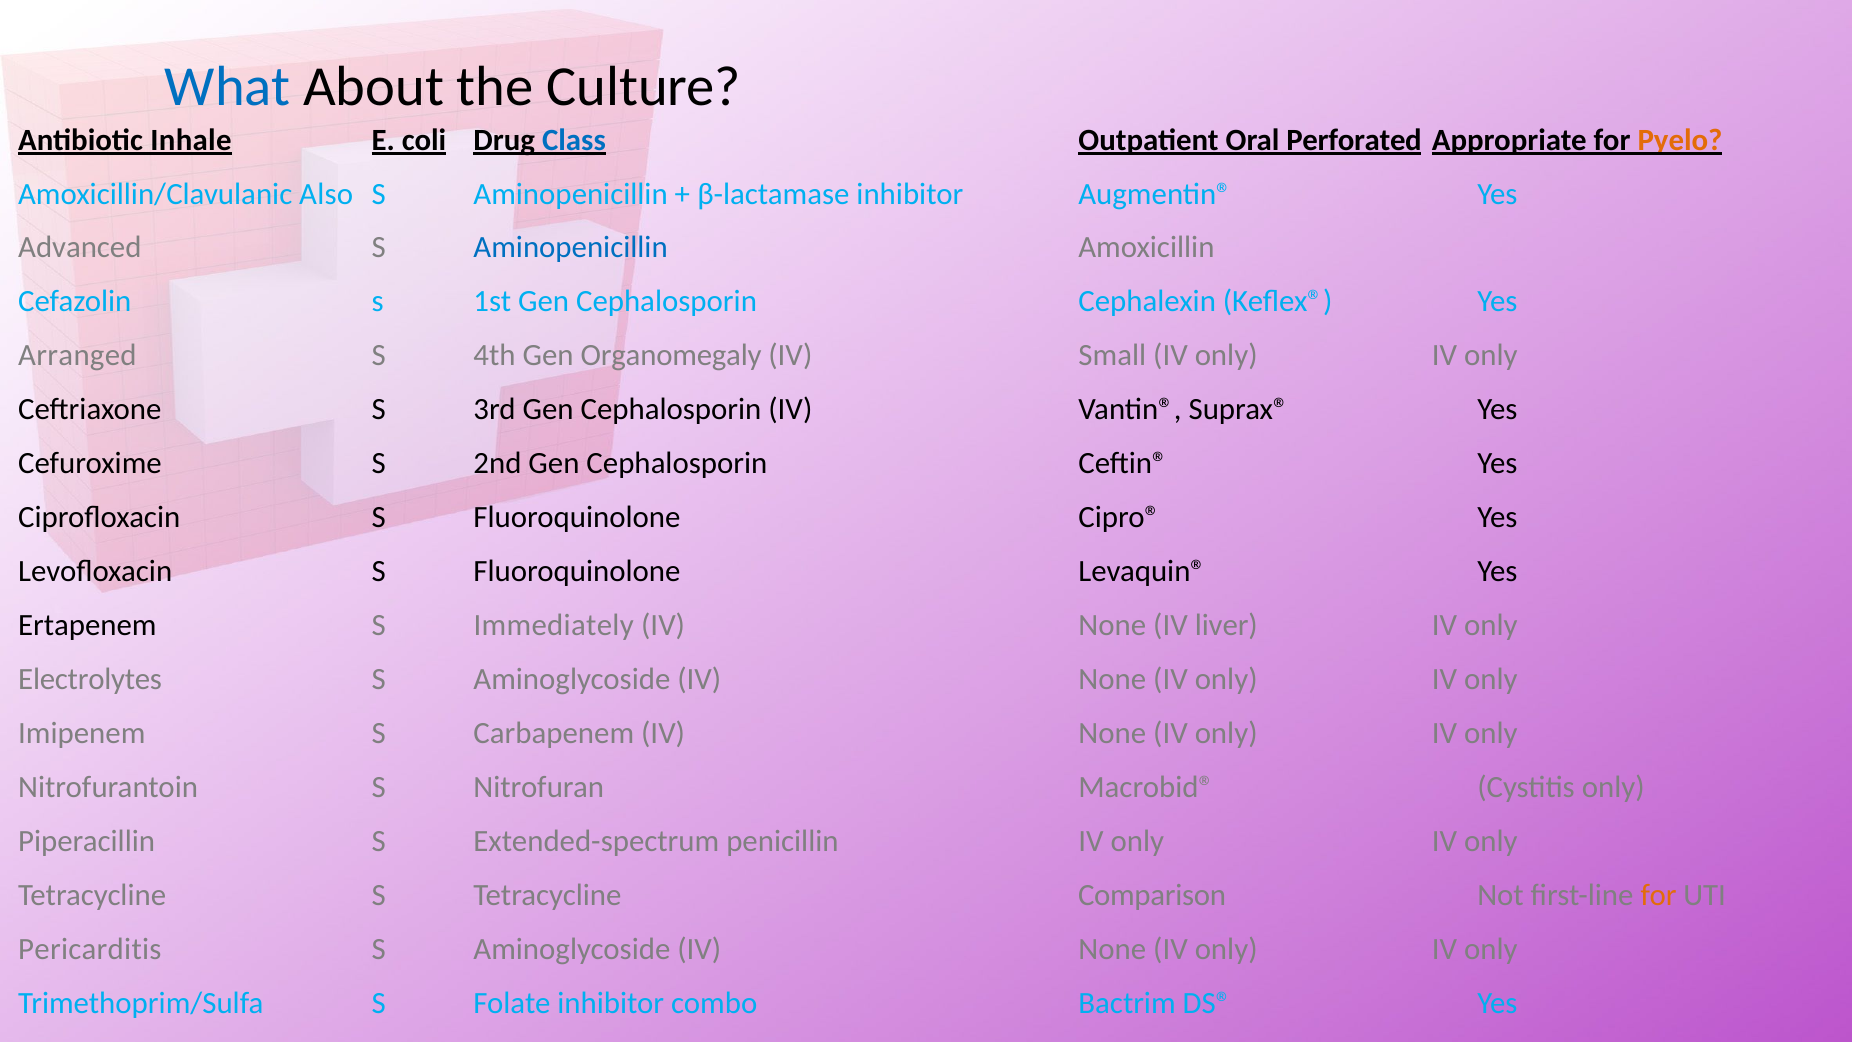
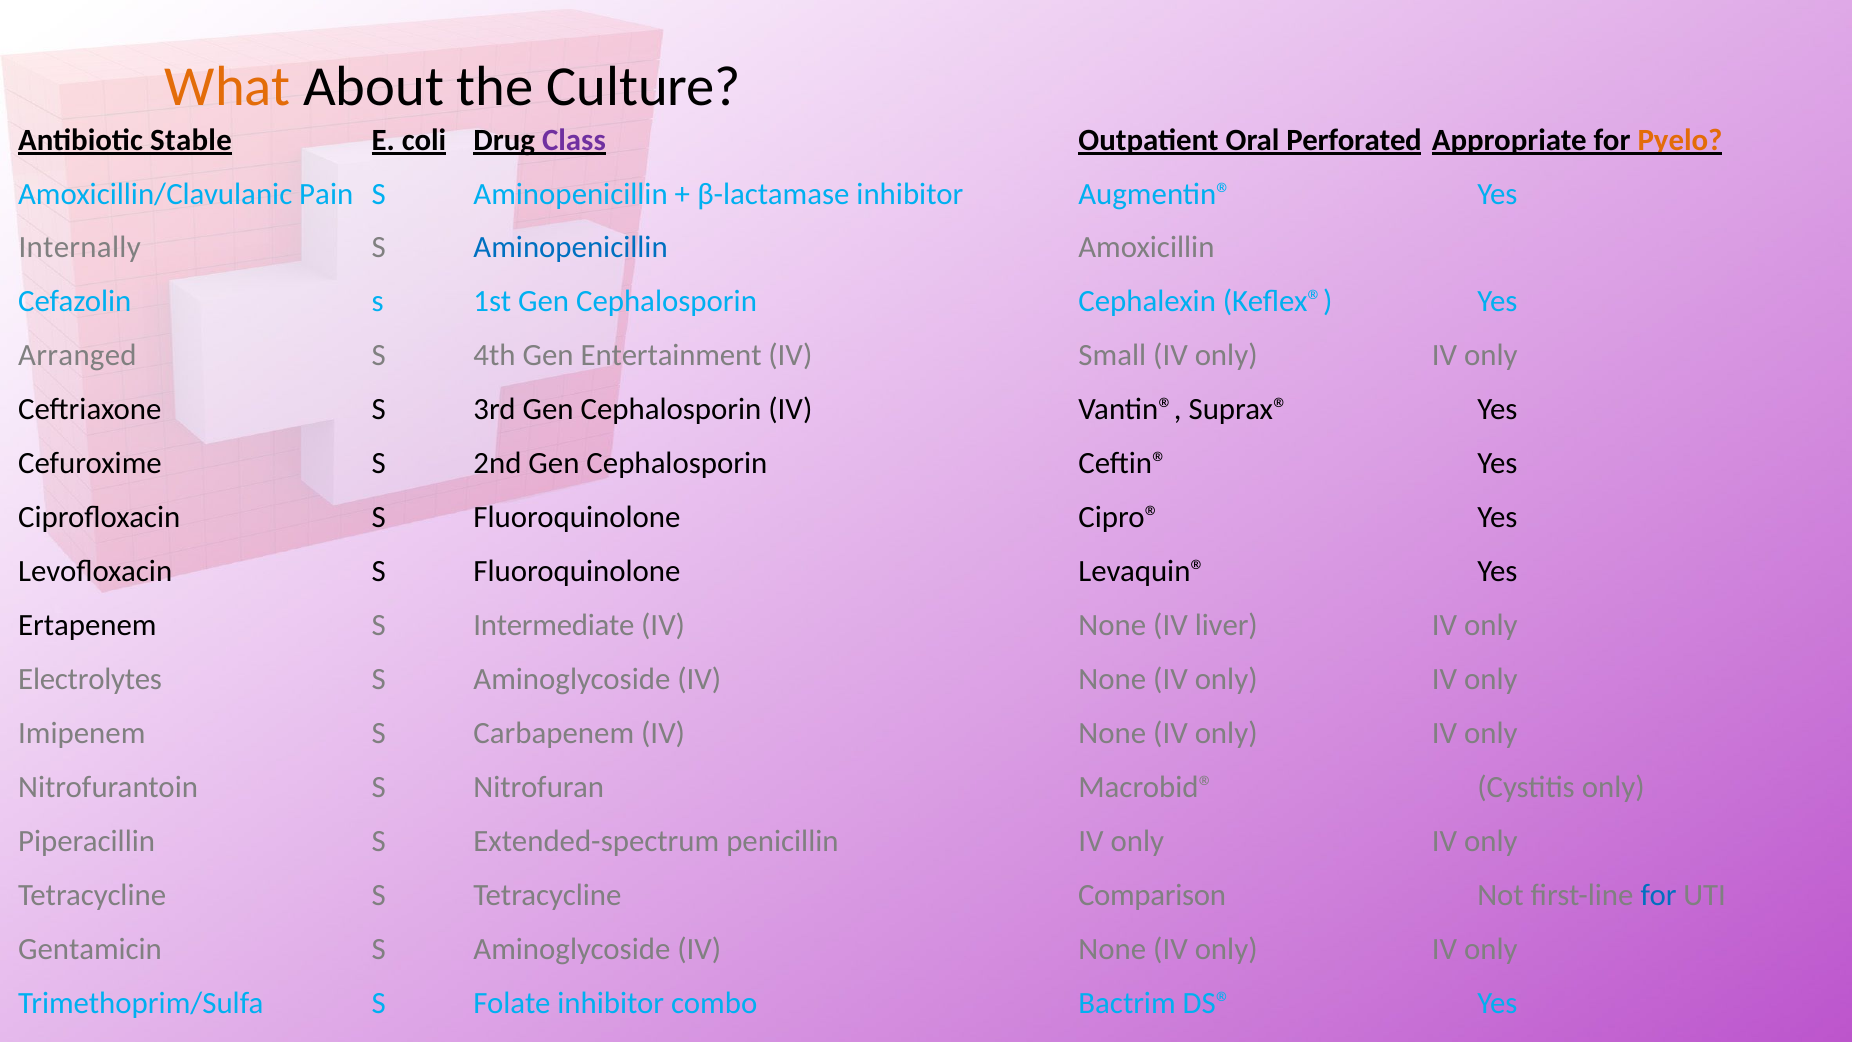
What colour: blue -> orange
Inhale: Inhale -> Stable
Class colour: blue -> purple
Also: Also -> Pain
Advanced: Advanced -> Internally
Organomegaly: Organomegaly -> Entertainment
S Immediately: Immediately -> Intermediate
for at (1659, 895) colour: orange -> blue
Pericarditis: Pericarditis -> Gentamicin
